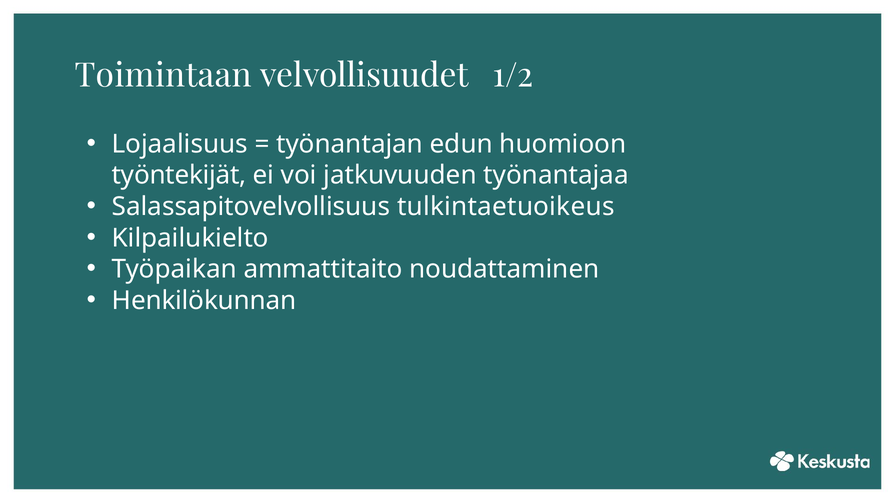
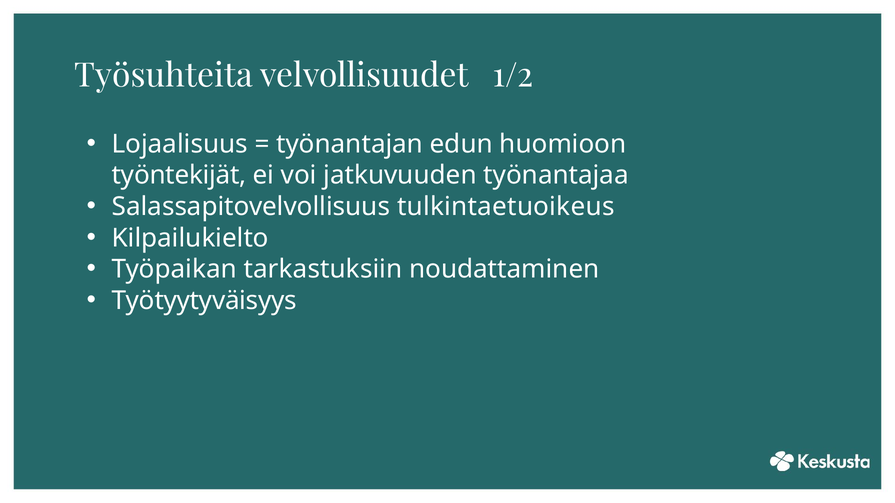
Toimintaan: Toimintaan -> Työsuhteita
ammattitaito: ammattitaito -> tarkastuksiin
Henkilökunnan: Henkilökunnan -> Työtyytyväisyys
